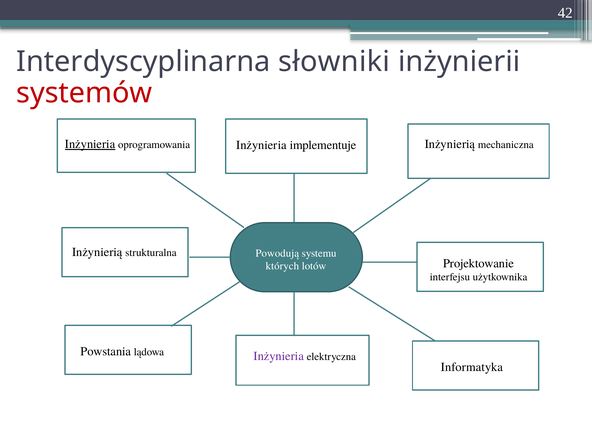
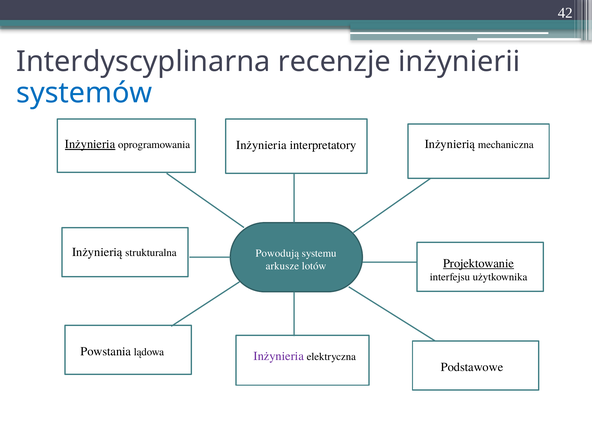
słowniki: słowniki -> recenzje
systemów colour: red -> blue
implementuje: implementuje -> interpretatory
których: których -> arkusze
Projektowanie underline: none -> present
Informatyka: Informatyka -> Podstawowe
